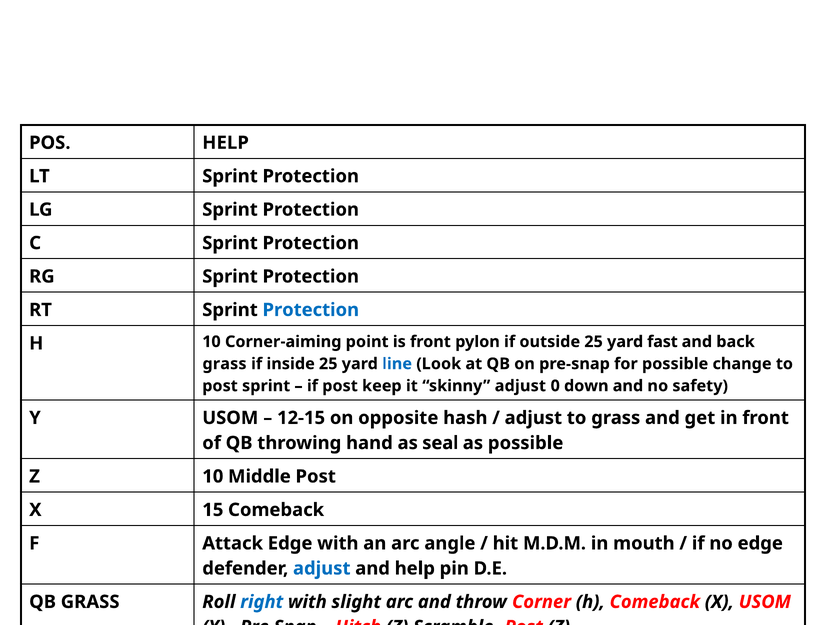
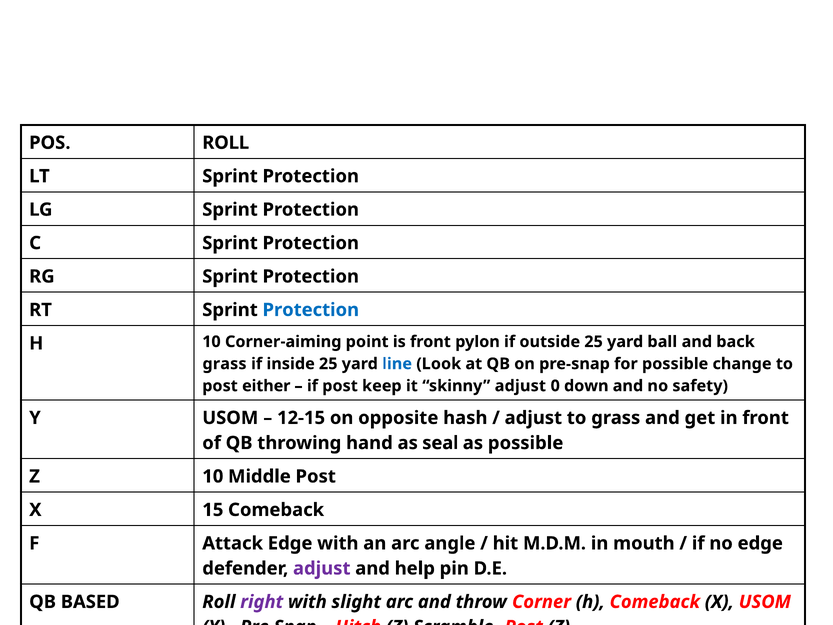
POS HELP: HELP -> ROLL
fast: fast -> ball
post sprint: sprint -> either
adjust at (322, 568) colour: blue -> purple
QB GRASS: GRASS -> BASED
right colour: blue -> purple
